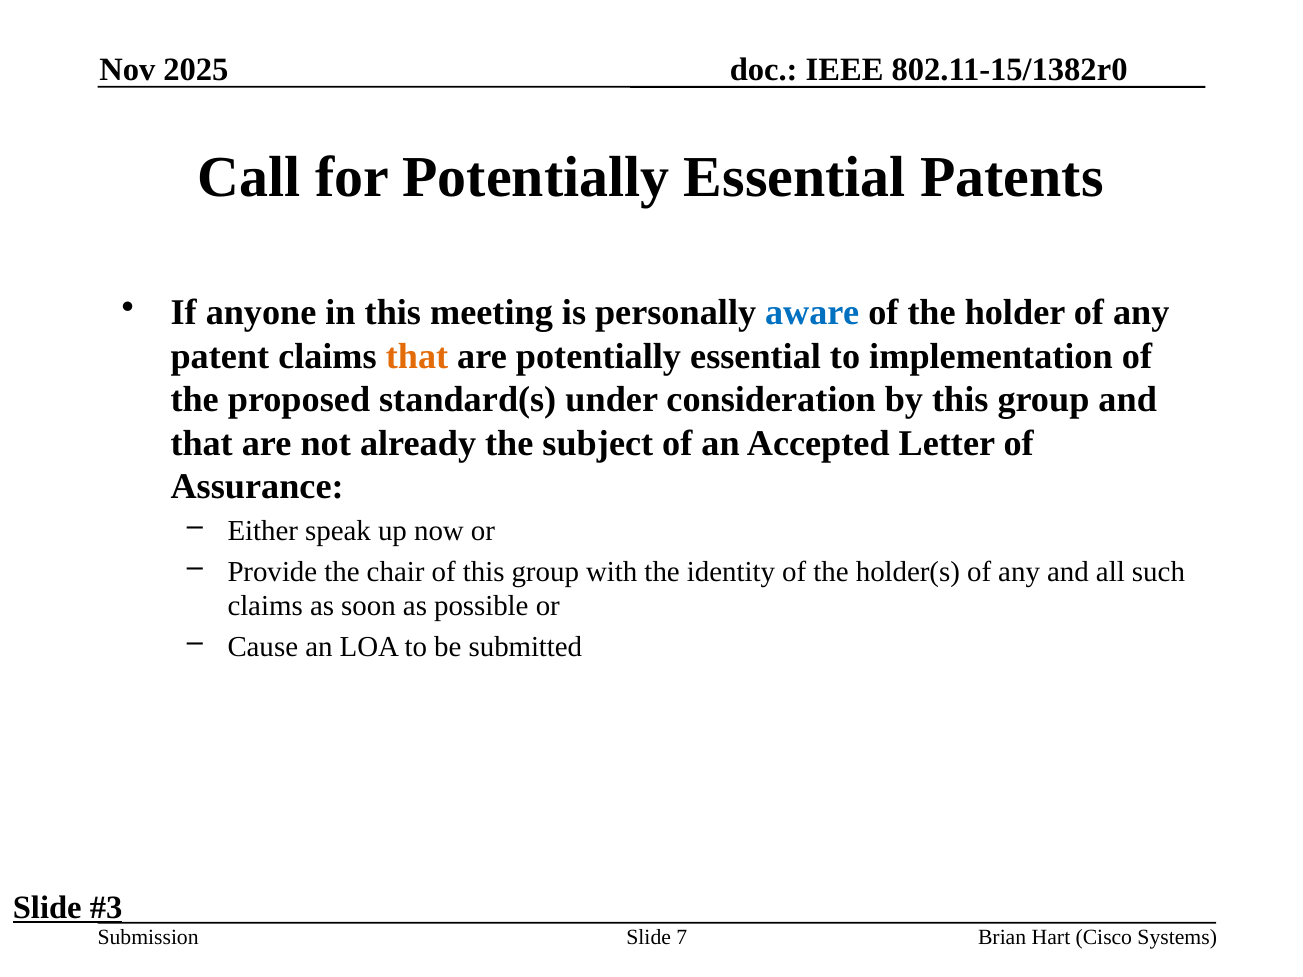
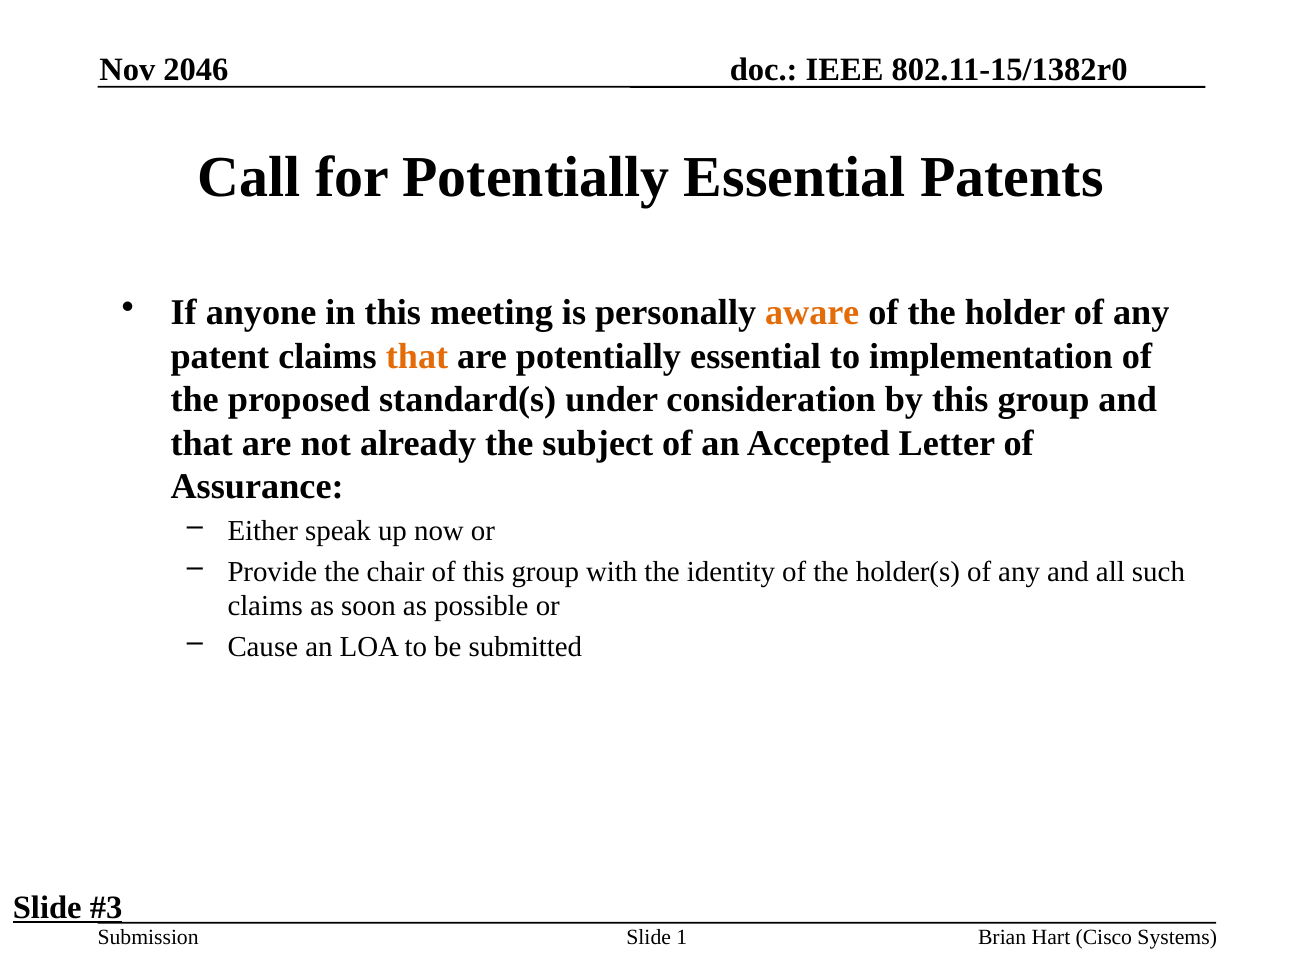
2025: 2025 -> 2046
aware colour: blue -> orange
7: 7 -> 1
